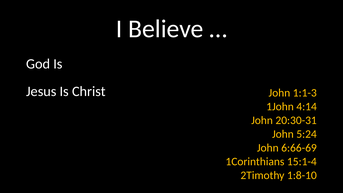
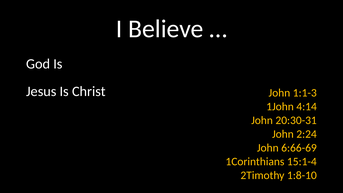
5:24: 5:24 -> 2:24
